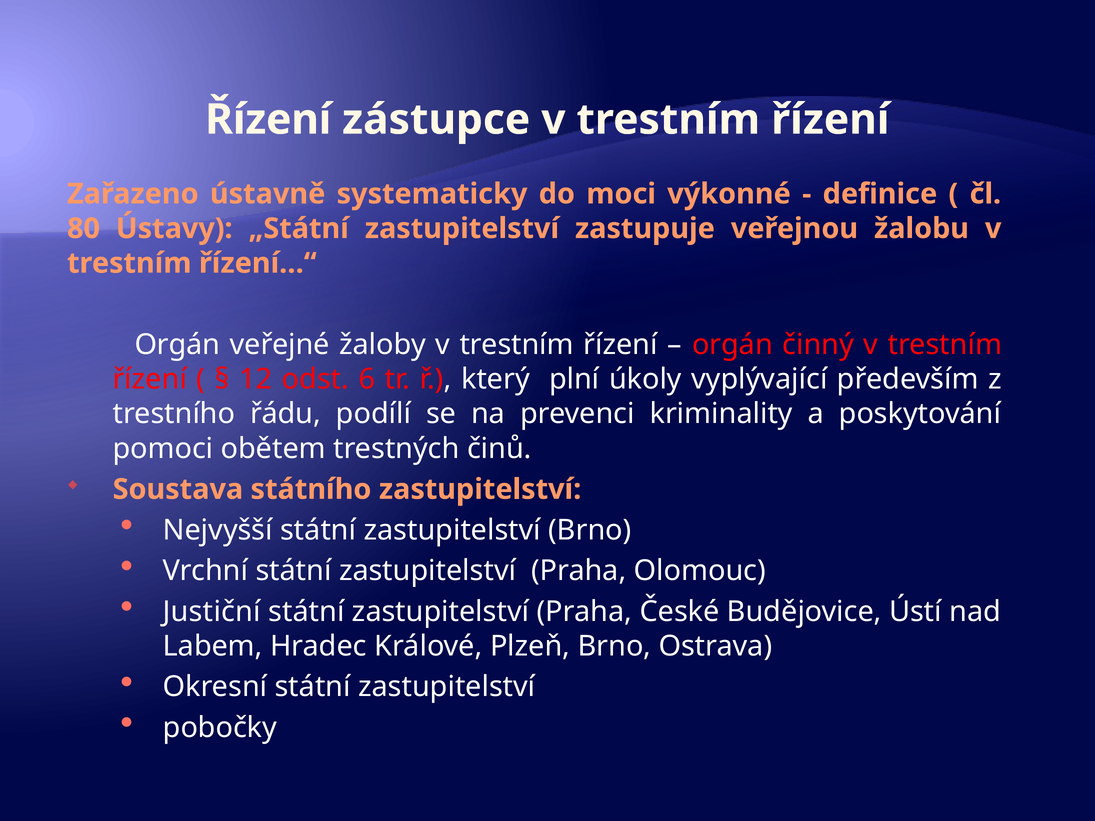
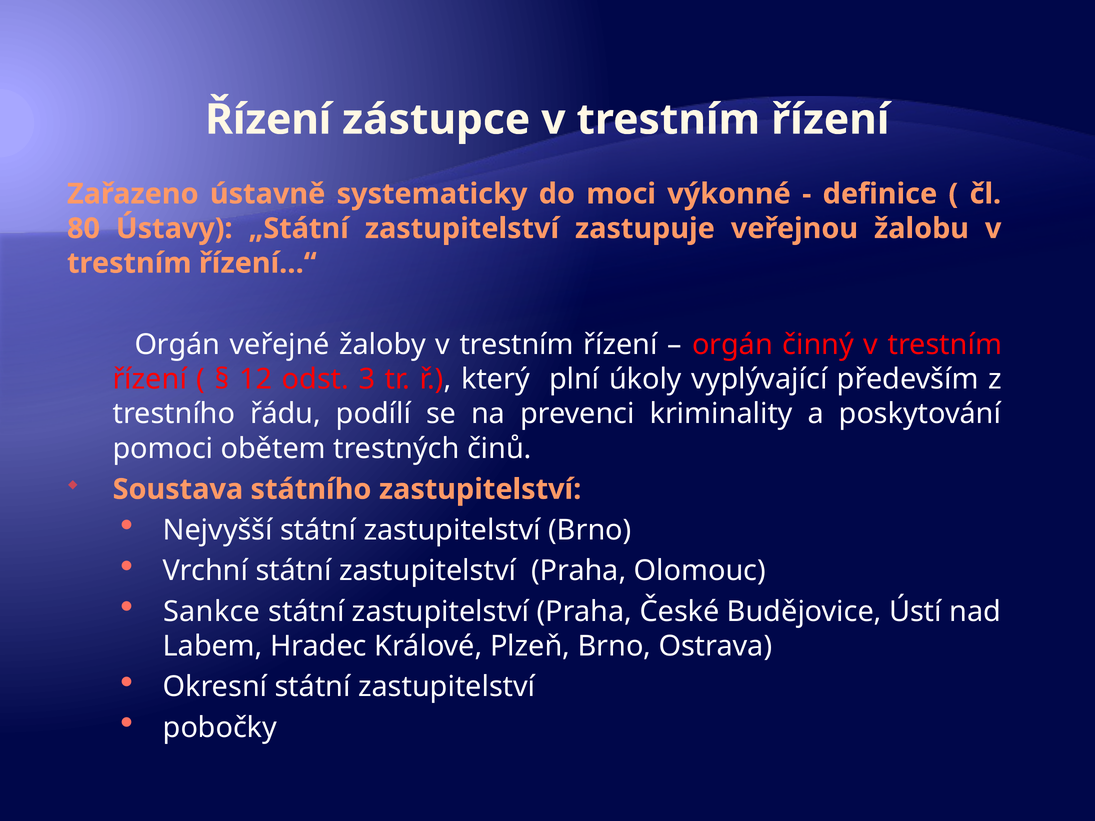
6: 6 -> 3
Justiční: Justiční -> Sankce
